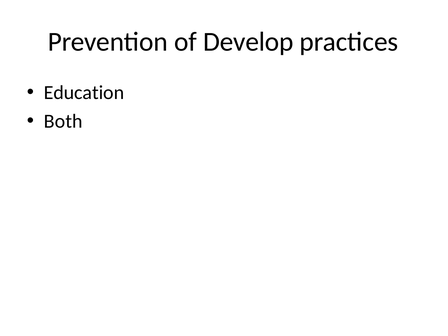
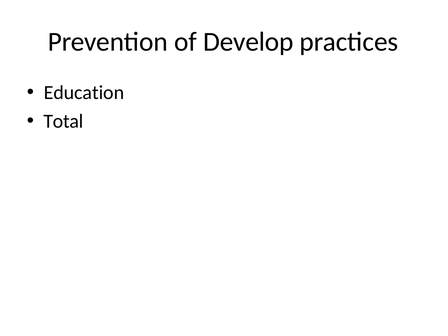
Both: Both -> Total
